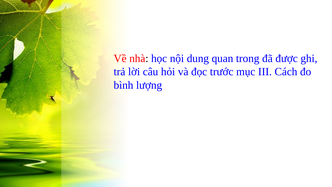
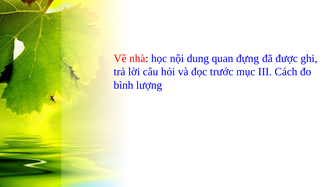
trong: trong -> đựng
